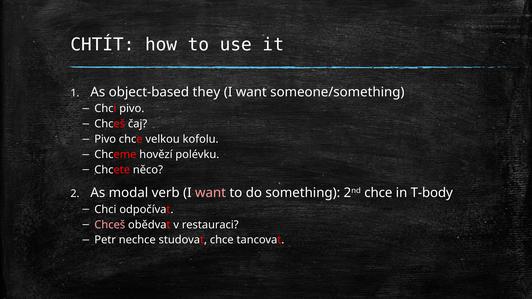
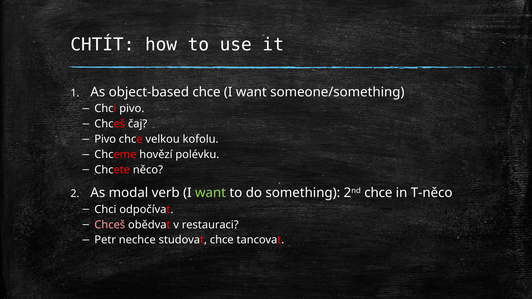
object-based they: they -> chce
want at (211, 193) colour: pink -> light green
T-body: T-body -> T-něco
